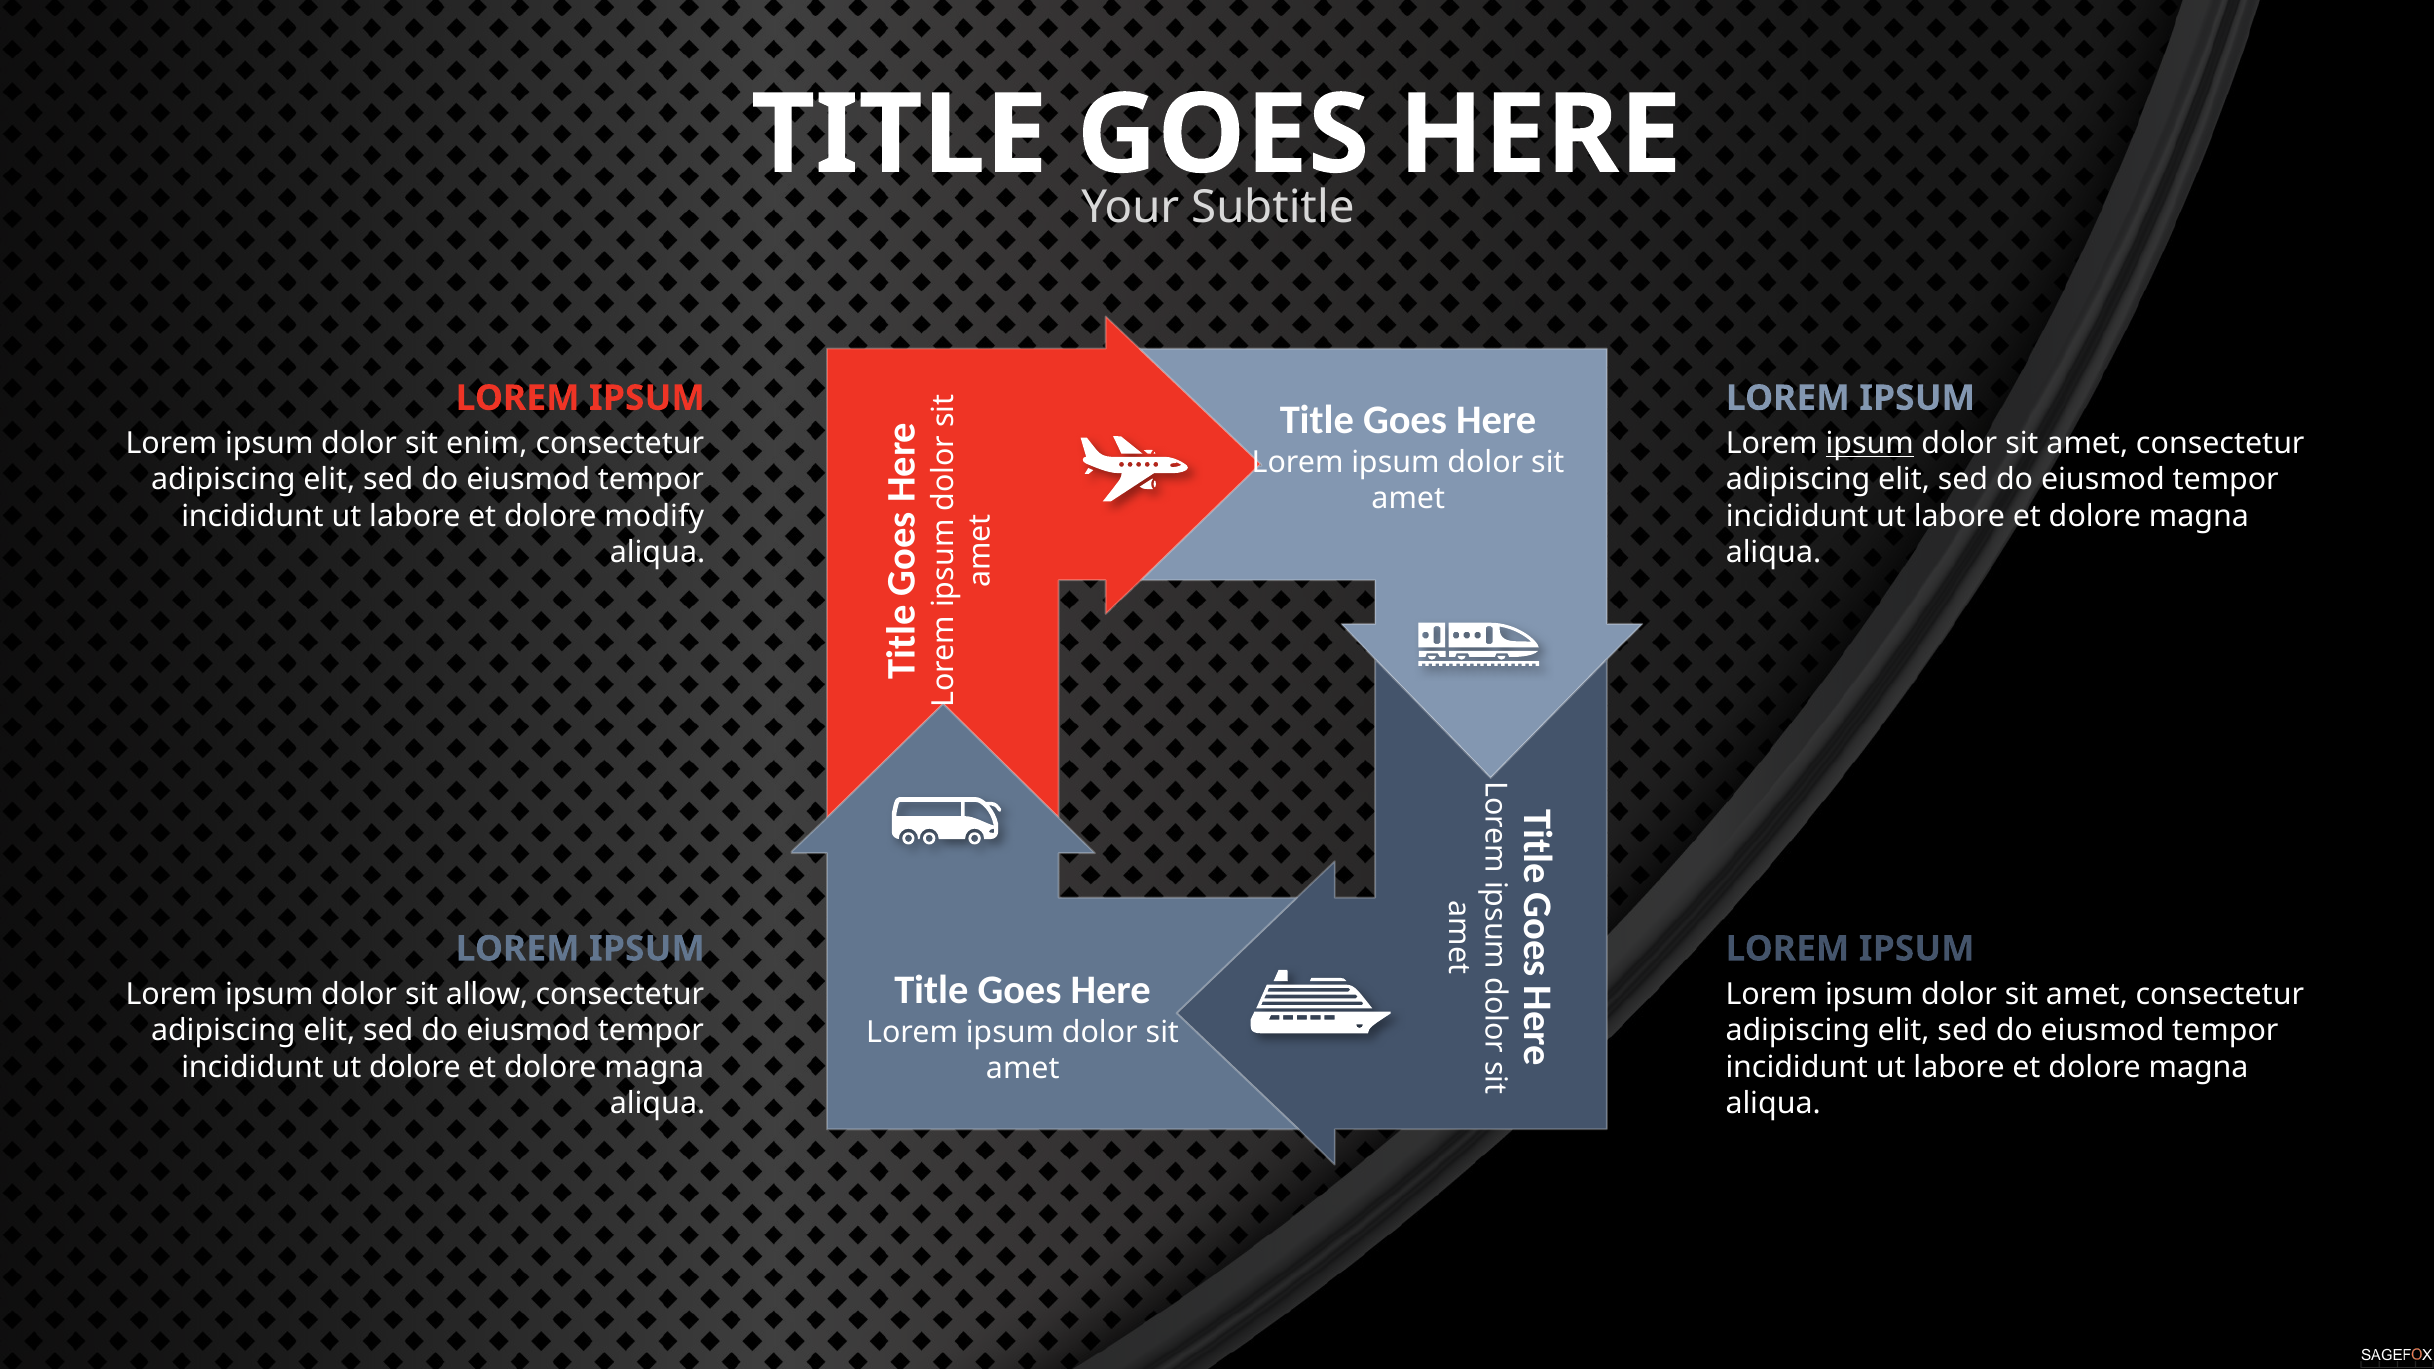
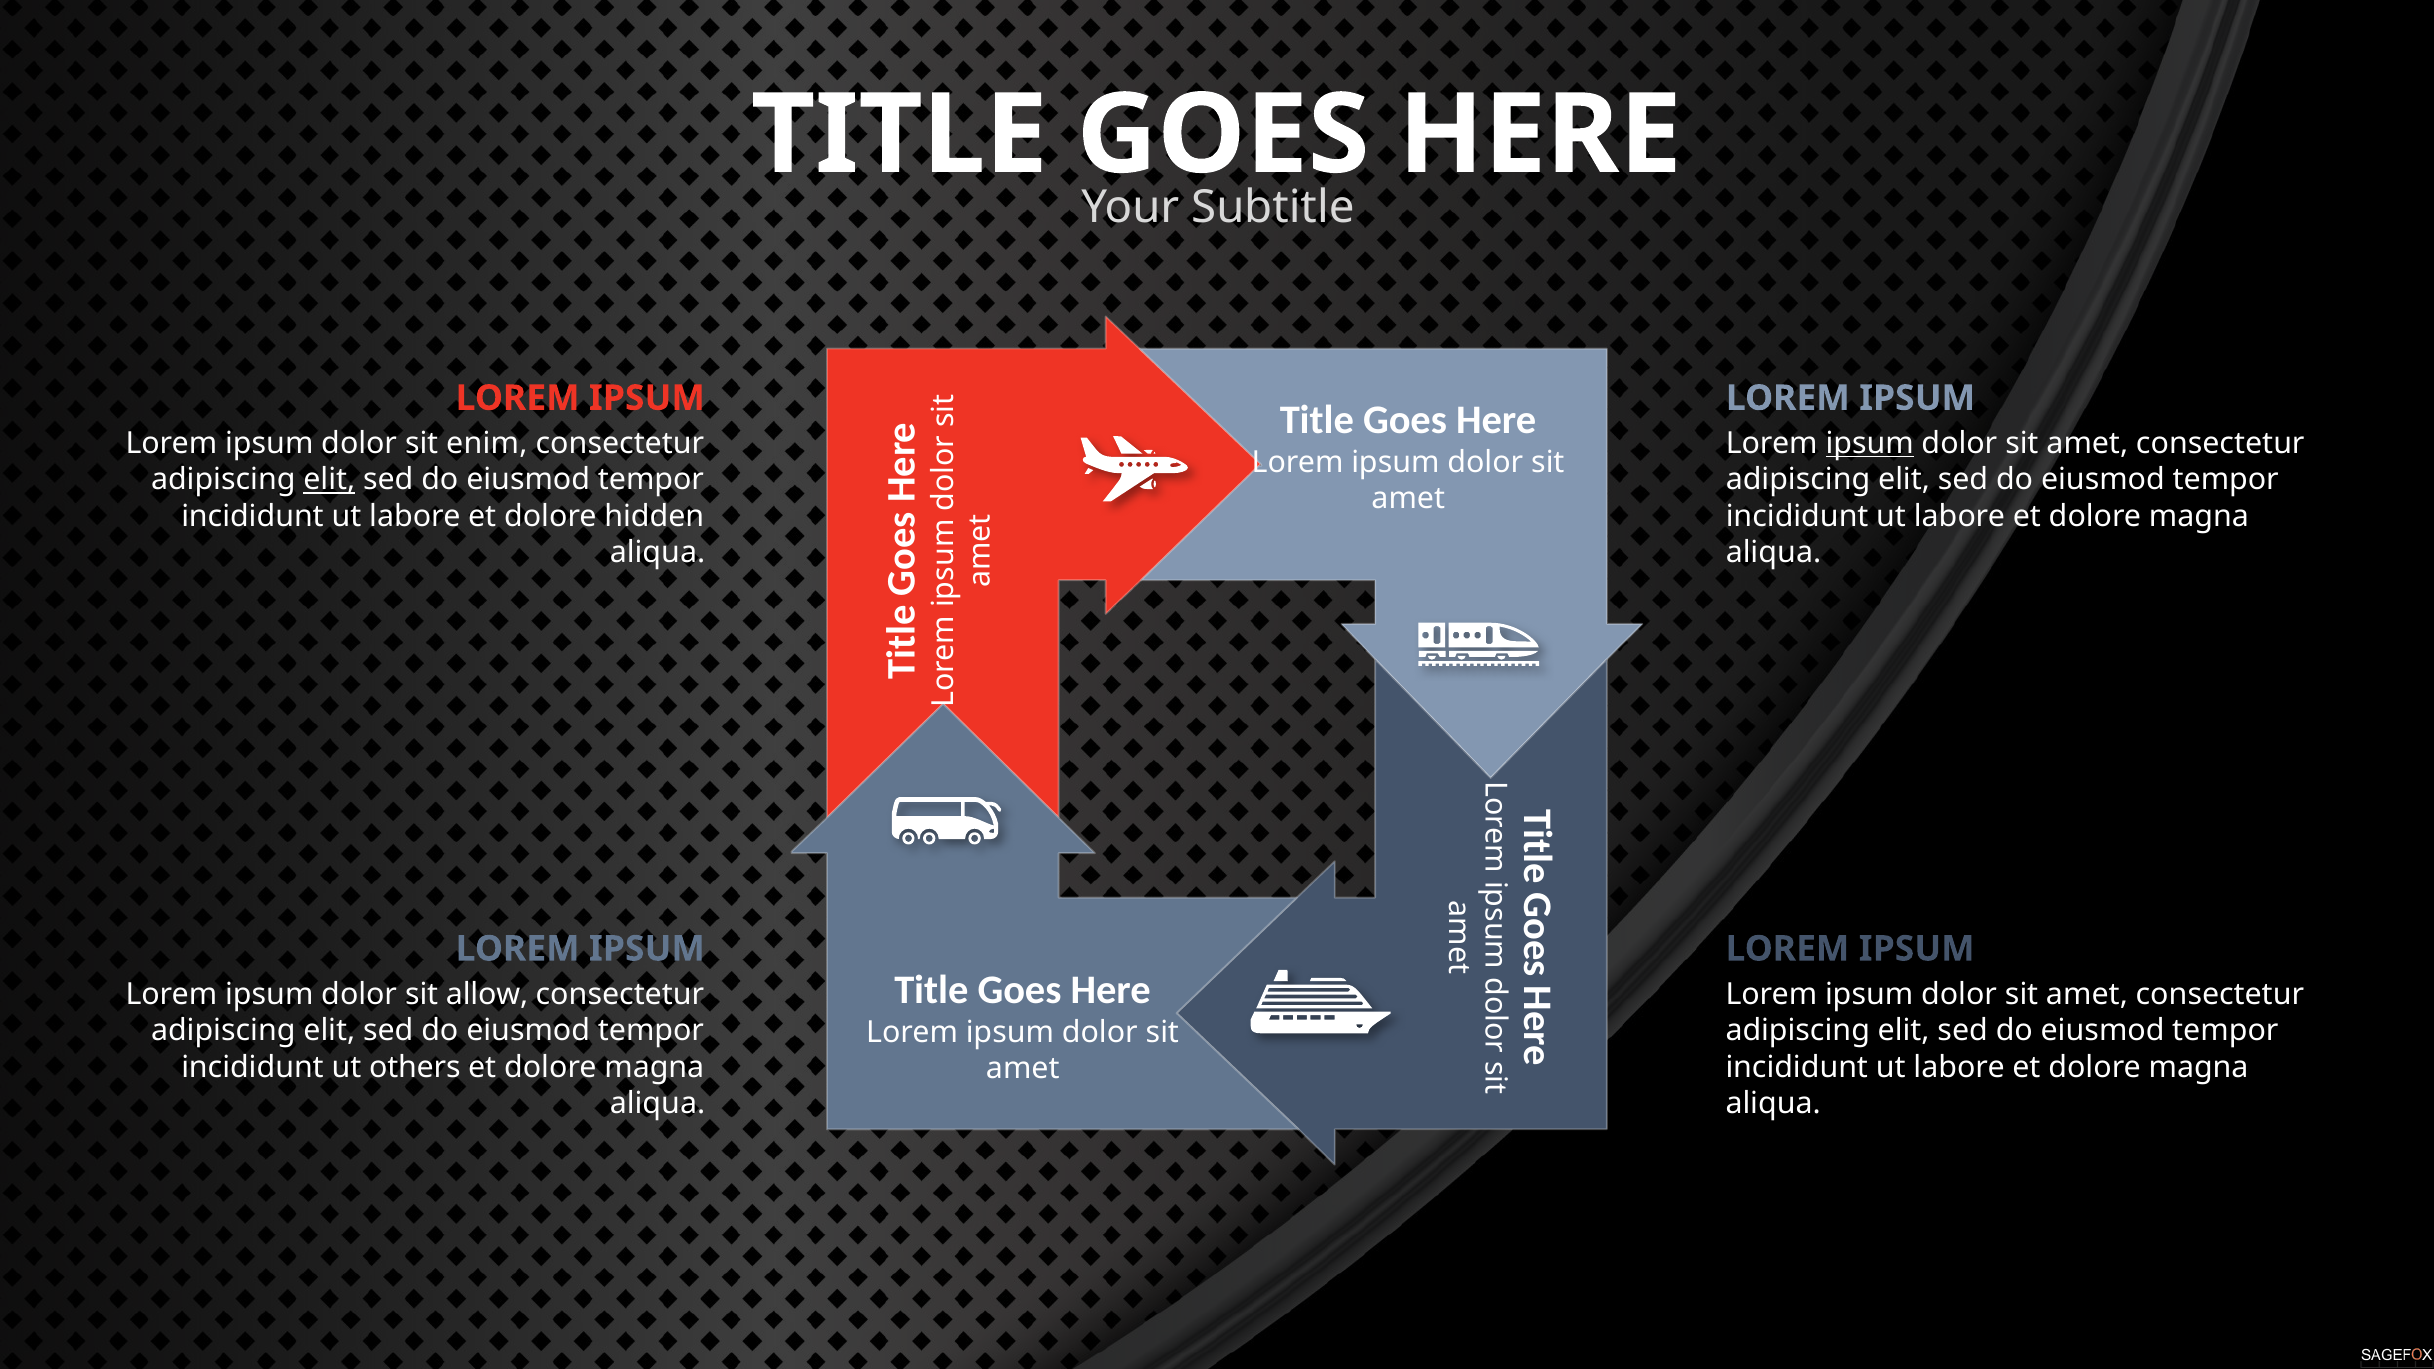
elit at (329, 480) underline: none -> present
modify: modify -> hidden
ut dolore: dolore -> others
